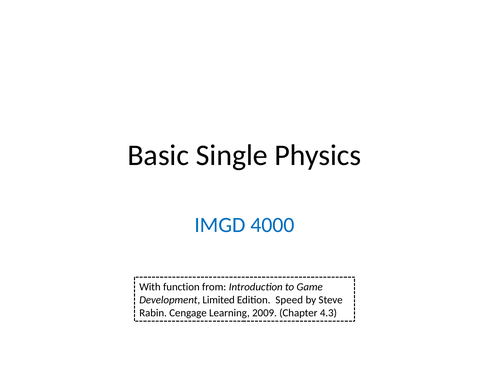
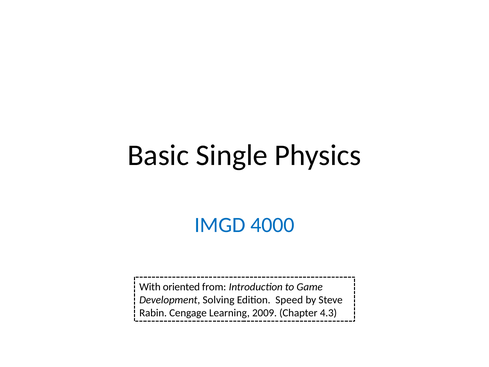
function: function -> oriented
Limited: Limited -> Solving
